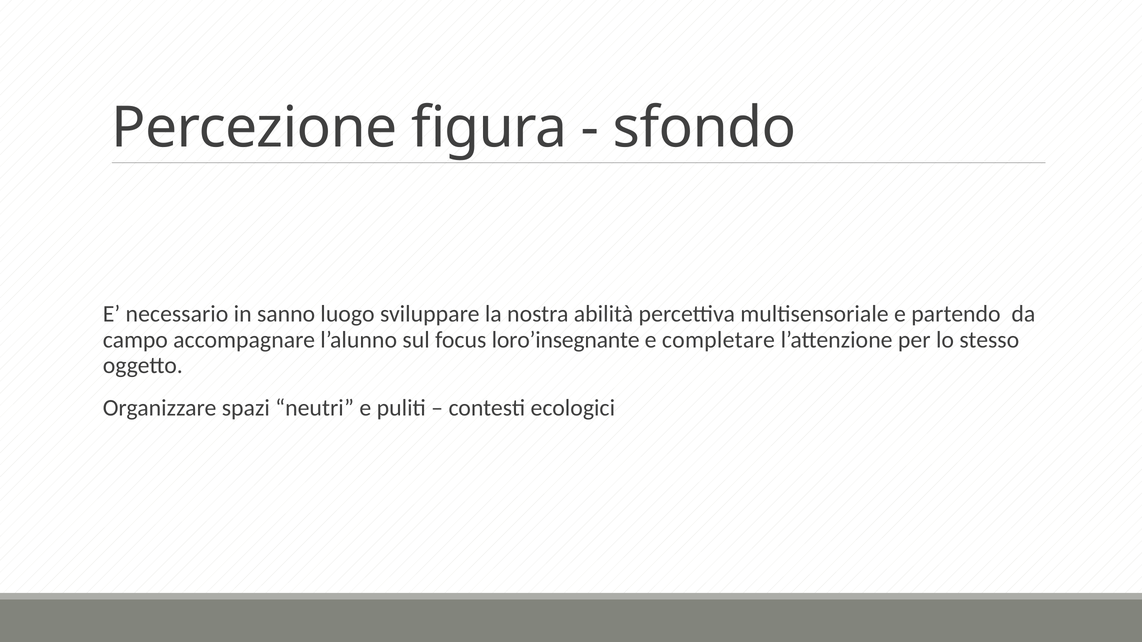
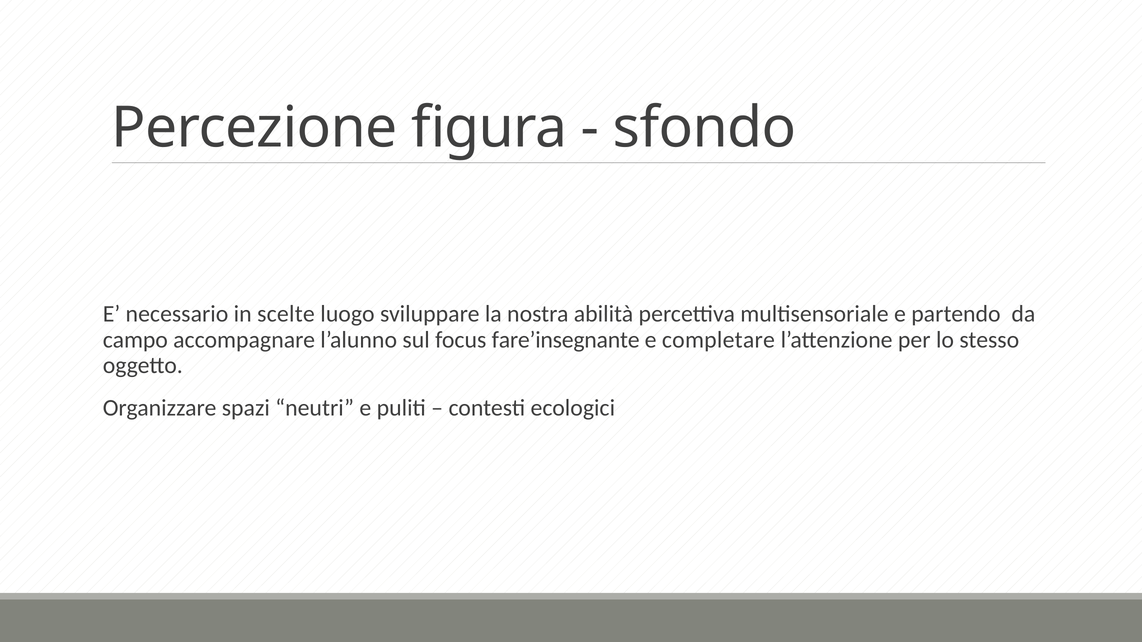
sanno: sanno -> scelte
loro’insegnante: loro’insegnante -> fare’insegnante
